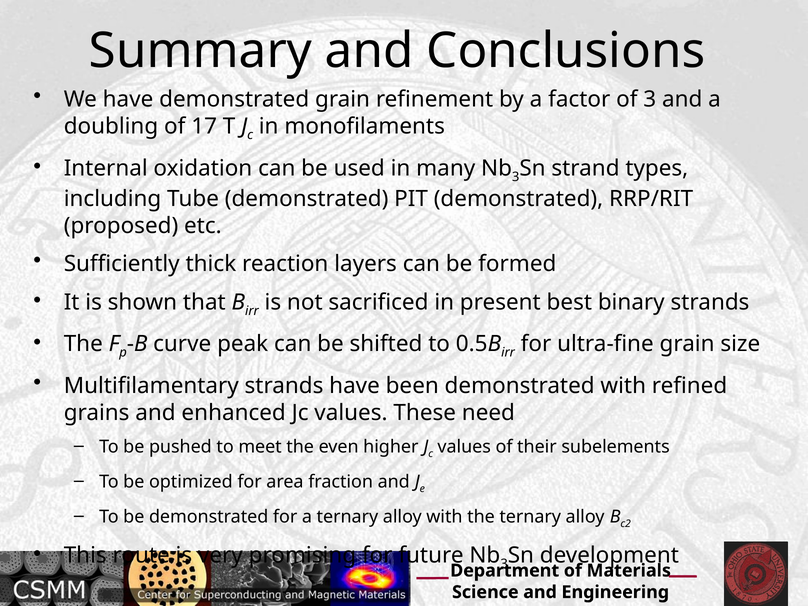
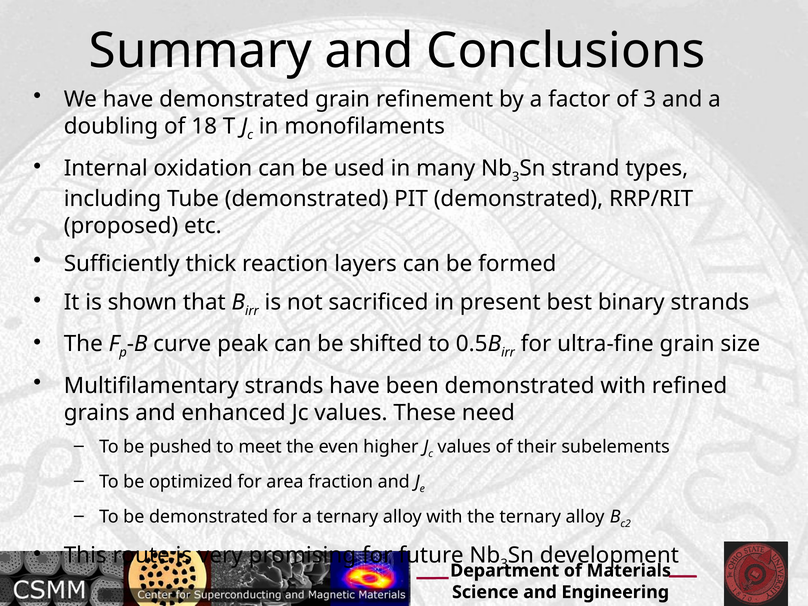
17: 17 -> 18
